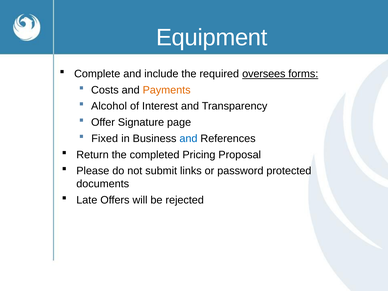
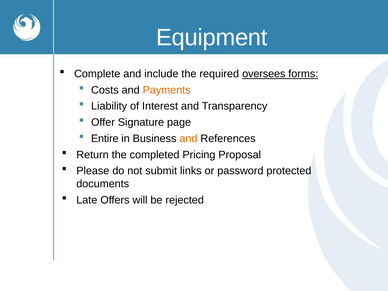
Alcohol: Alcohol -> Liability
Fixed: Fixed -> Entire
and at (188, 139) colour: blue -> orange
